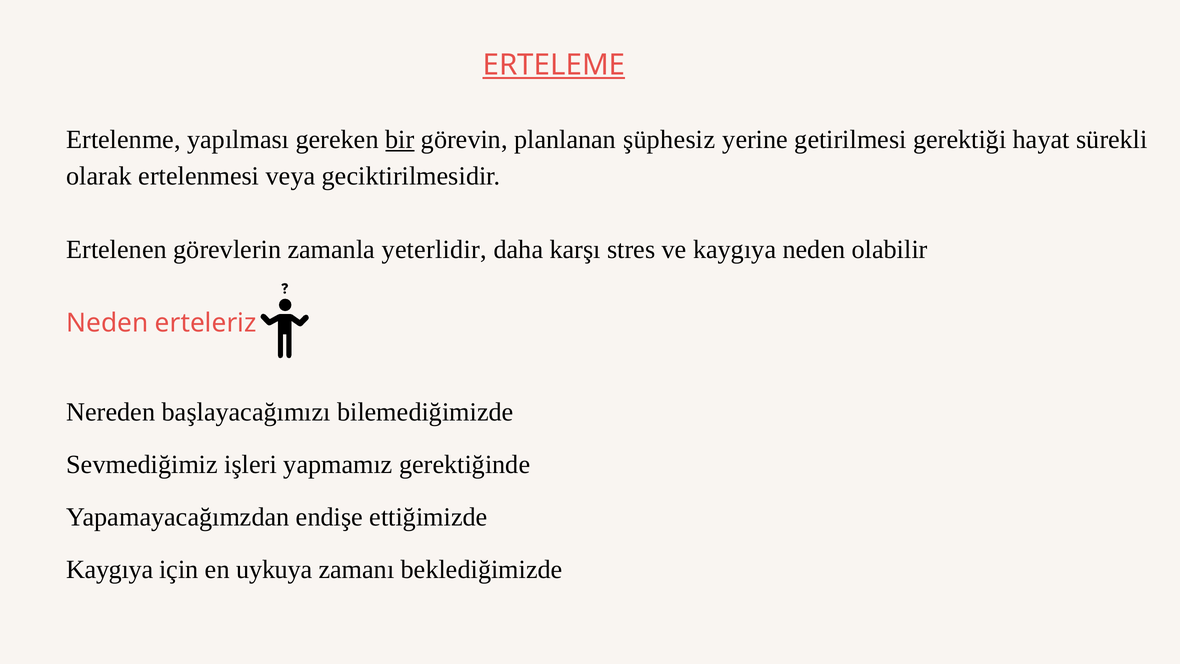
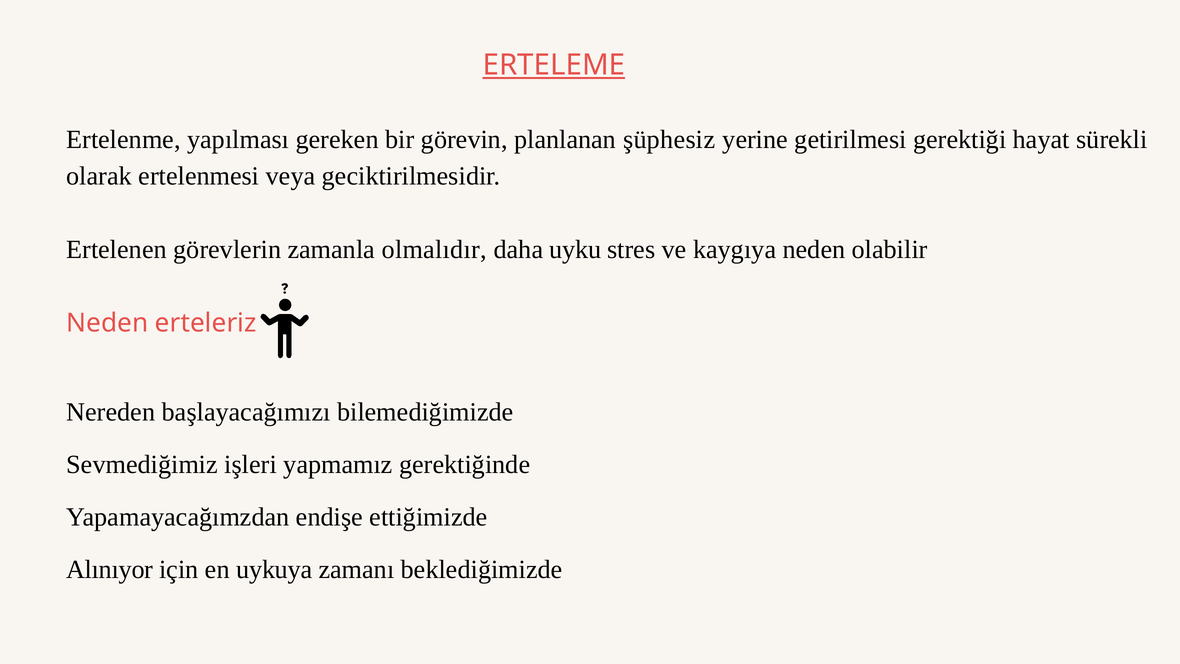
bir underline: present -> none
yeterlidir: yeterlidir -> olmalıdır
karşı: karşı -> uyku
Kaygıya at (110, 569): Kaygıya -> Alınıyor
